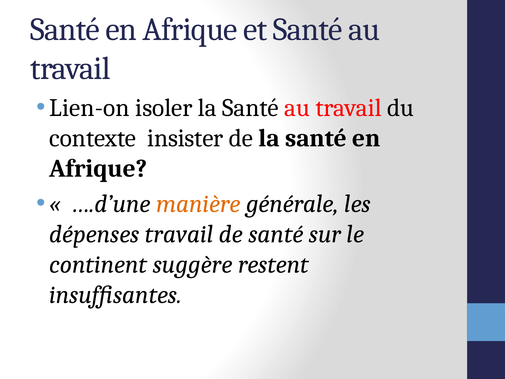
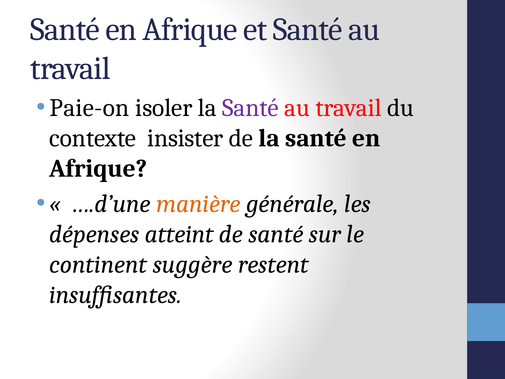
Lien-on: Lien-on -> Paie-on
Santé at (250, 108) colour: black -> purple
dépenses travail: travail -> atteint
